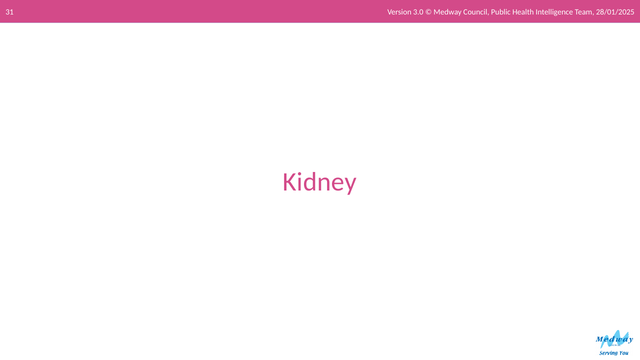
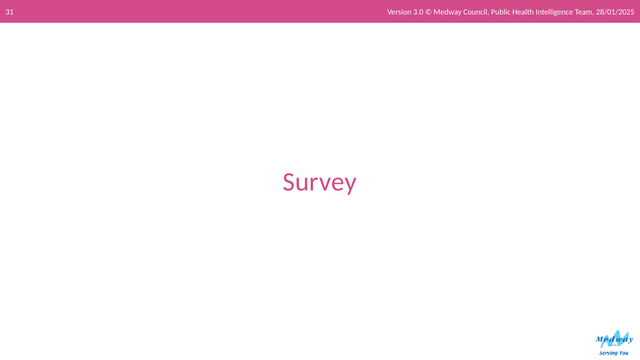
Kidney: Kidney -> Survey
